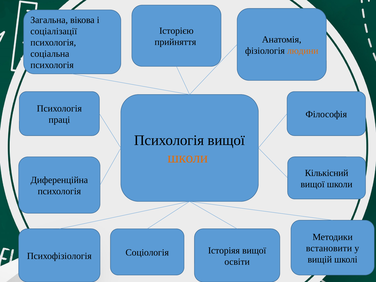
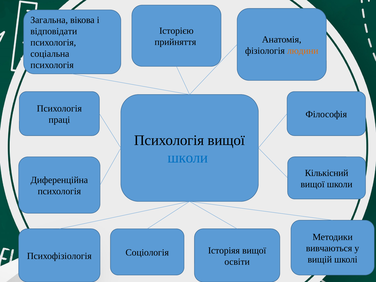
соціалізації: соціалізації -> відповідати
школи at (188, 158) colour: orange -> blue
встановити: встановити -> вивчаються
